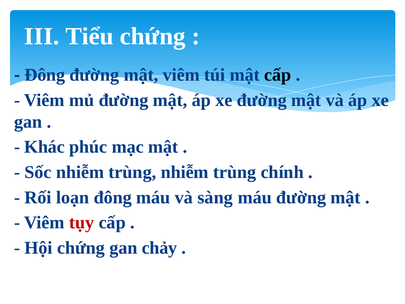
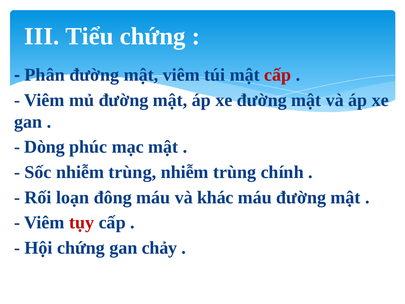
Đông at (45, 75): Đông -> Phân
cấp at (278, 75) colour: black -> red
Khác: Khác -> Dòng
sàng: sàng -> khác
